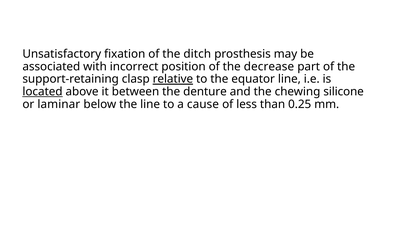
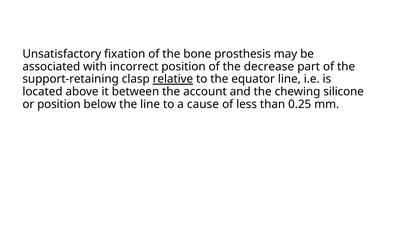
ditch: ditch -> bone
located underline: present -> none
denture: denture -> account
or laminar: laminar -> position
